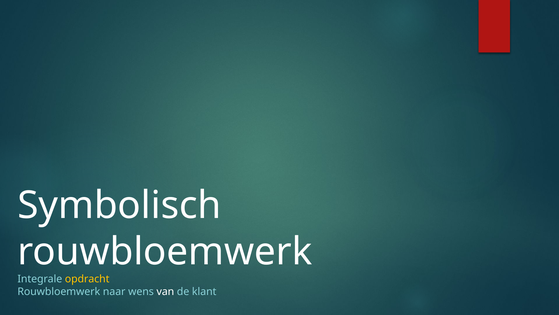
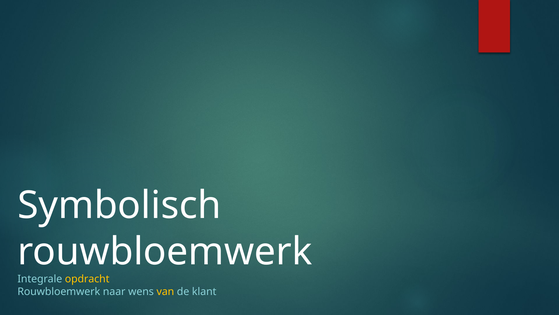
van colour: white -> yellow
